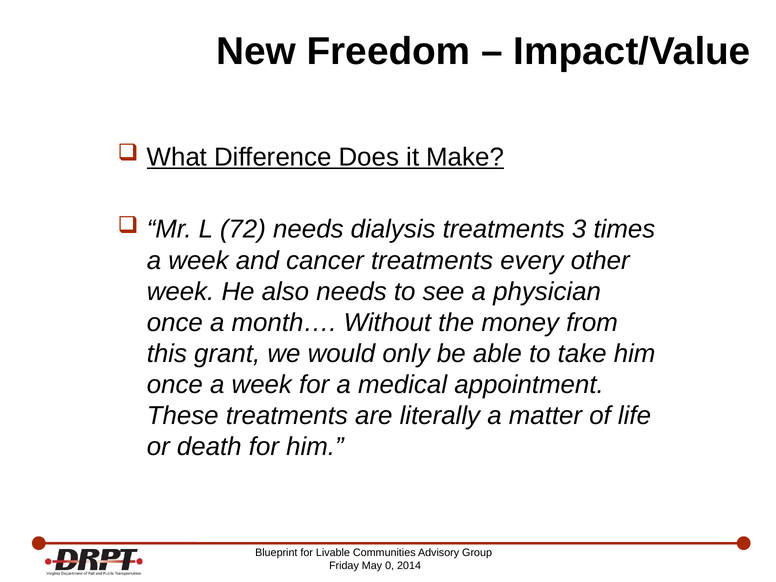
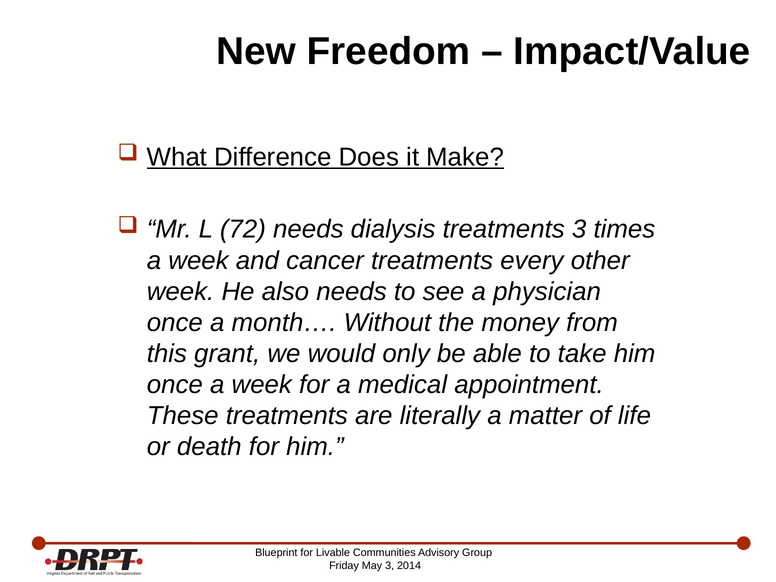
May 0: 0 -> 3
